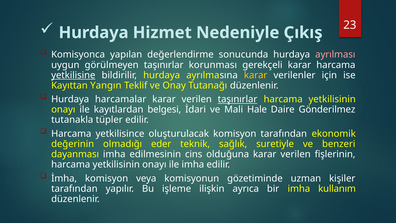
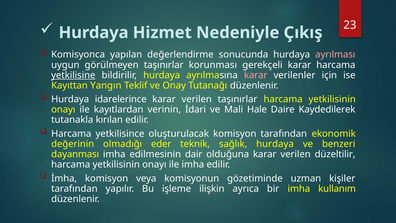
karar at (256, 75) colour: yellow -> pink
harcamalar: harcamalar -> idarelerince
taşınırlar at (238, 99) underline: present -> none
belgesi: belgesi -> verinin
Gönderilmez: Gönderilmez -> Kaydedilerek
tüpler: tüpler -> kırılan
sağlık suretiyle: suretiyle -> hurdaya
cins: cins -> dair
fişlerinin: fişlerinin -> düzeltilir
